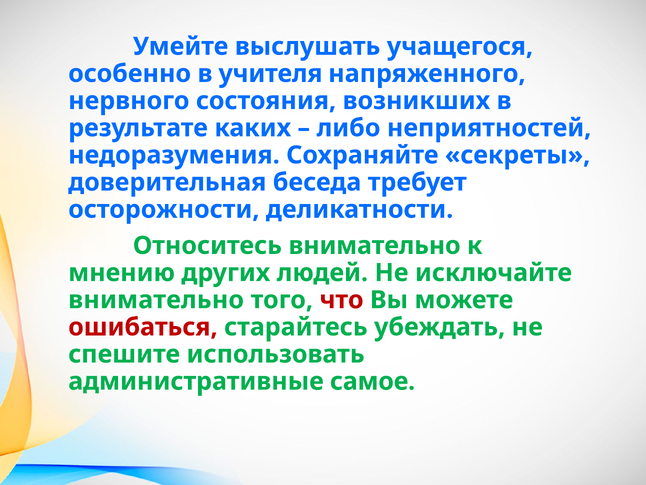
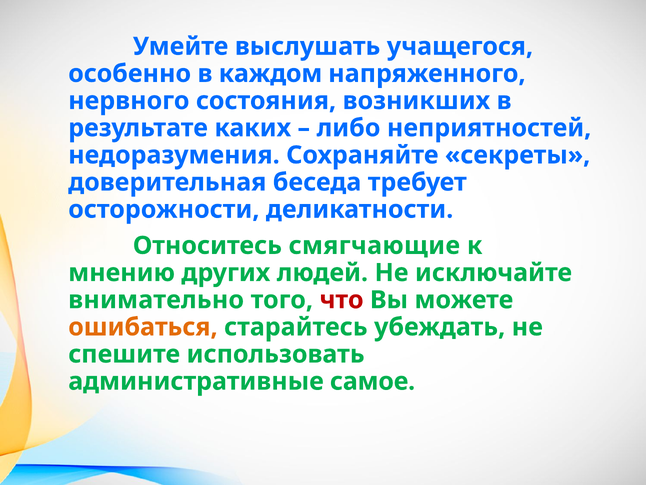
учителя: учителя -> каждом
Относитесь внимательно: внимательно -> смягчающие
ошибаться colour: red -> orange
